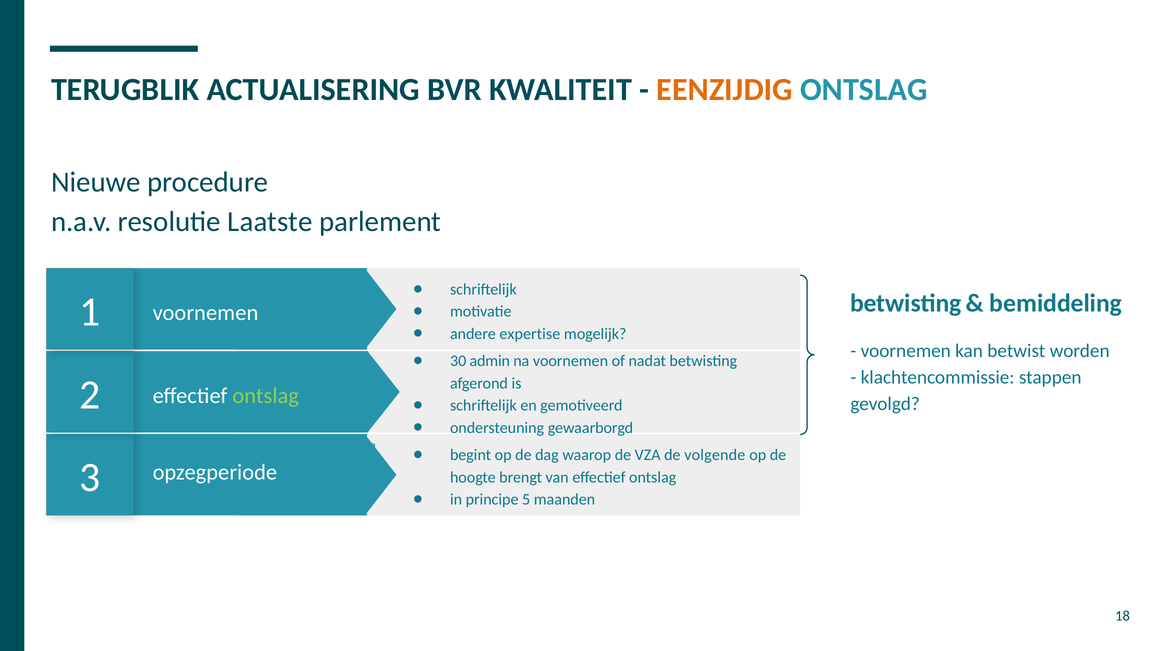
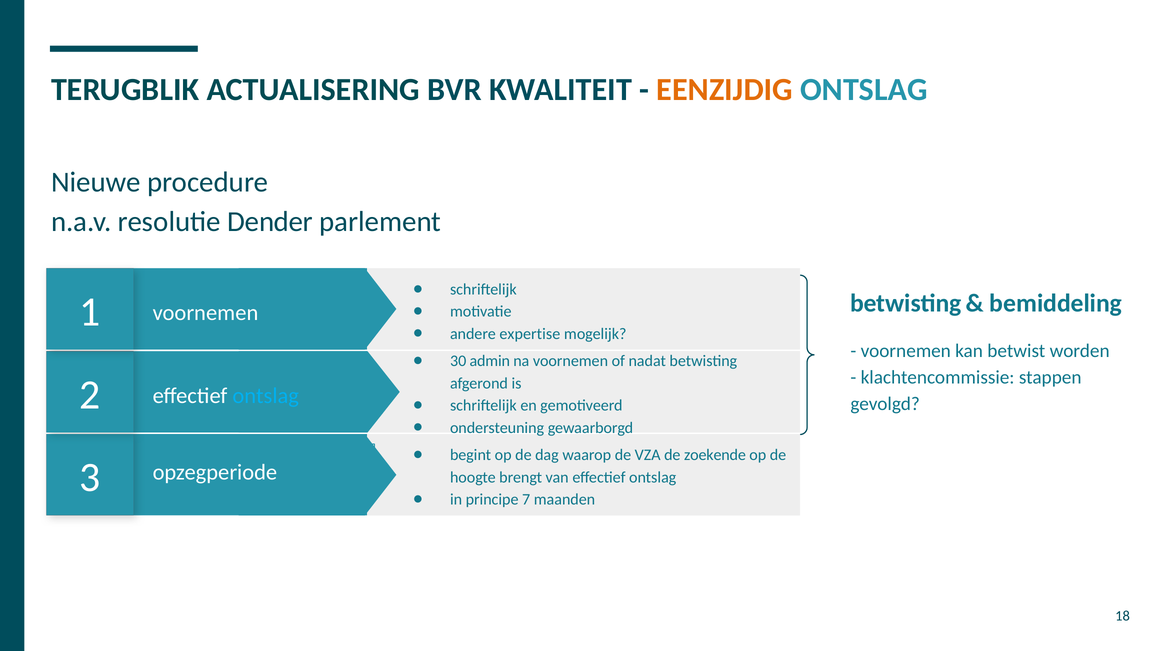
Laatste: Laatste -> Dender
ontslag at (266, 396) colour: light green -> light blue
volgende: volgende -> zoekende
5: 5 -> 7
